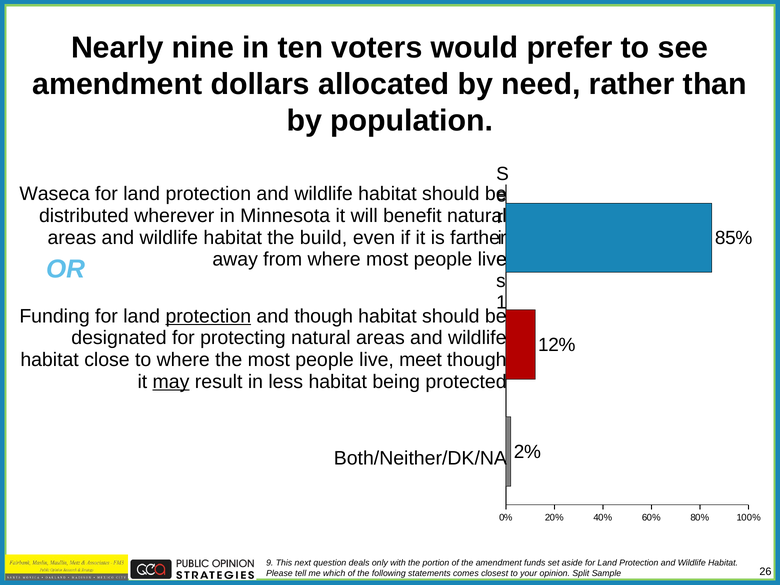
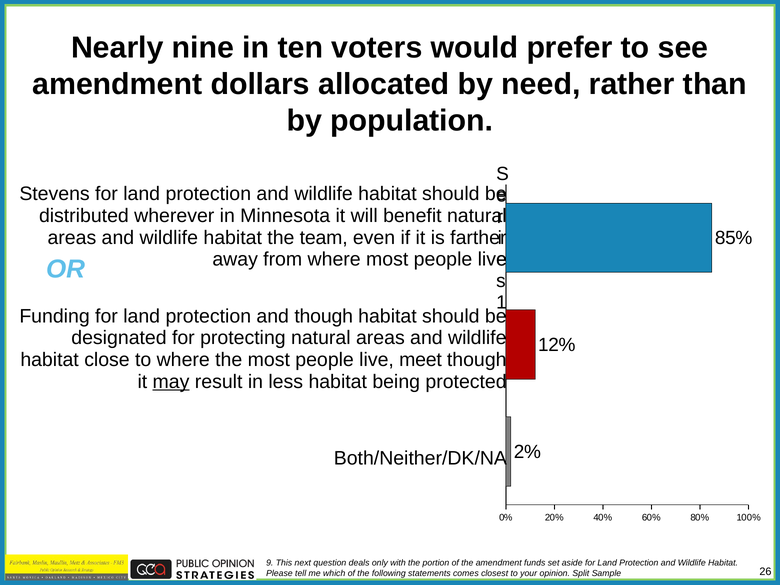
Waseca: Waseca -> Stevens
build: build -> team
protection at (208, 316) underline: present -> none
